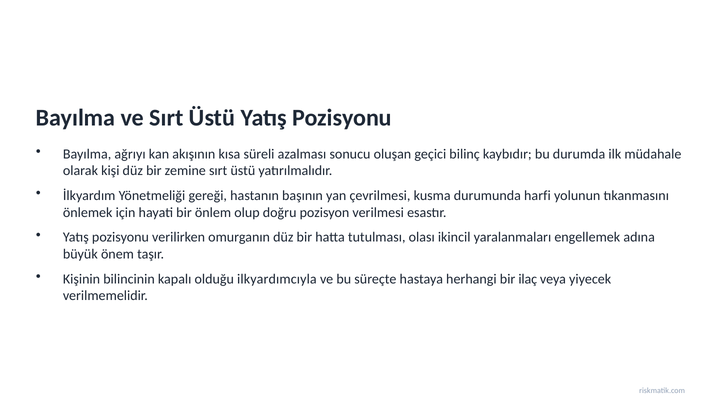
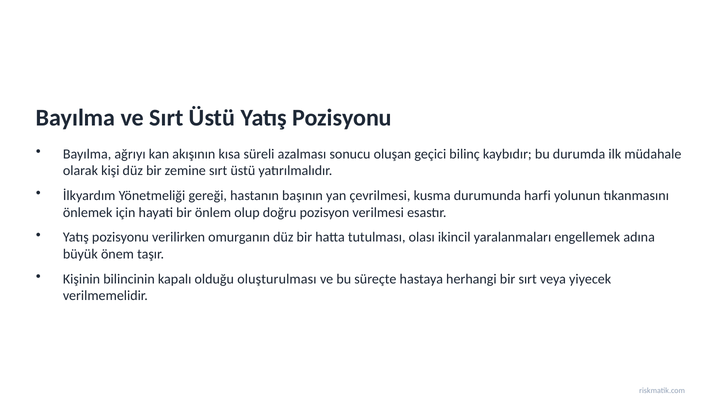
ilkyardımcıyla: ilkyardımcıyla -> oluşturulması
bir ilaç: ilaç -> sırt
